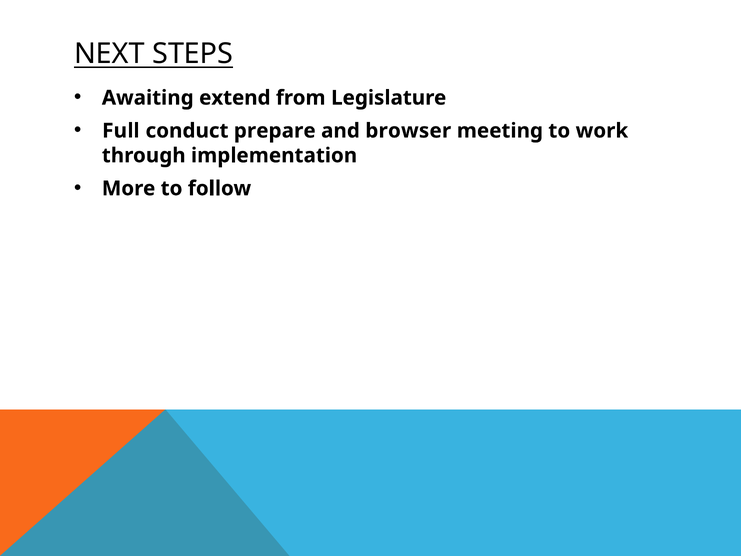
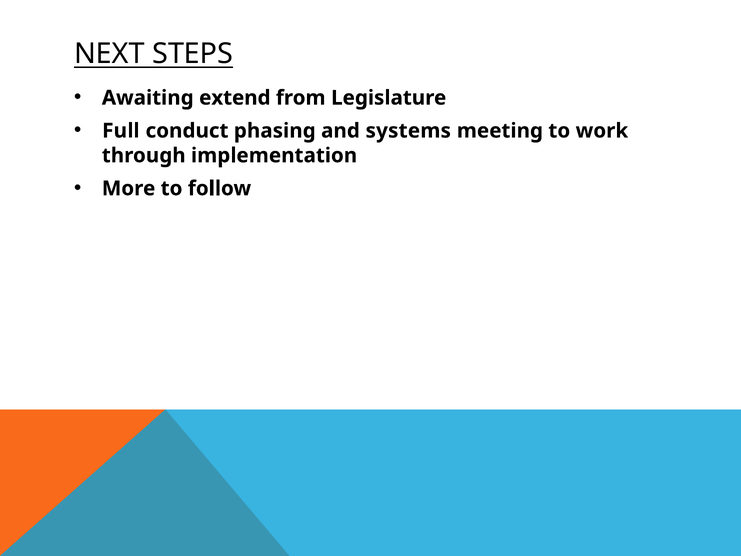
prepare: prepare -> phasing
browser: browser -> systems
